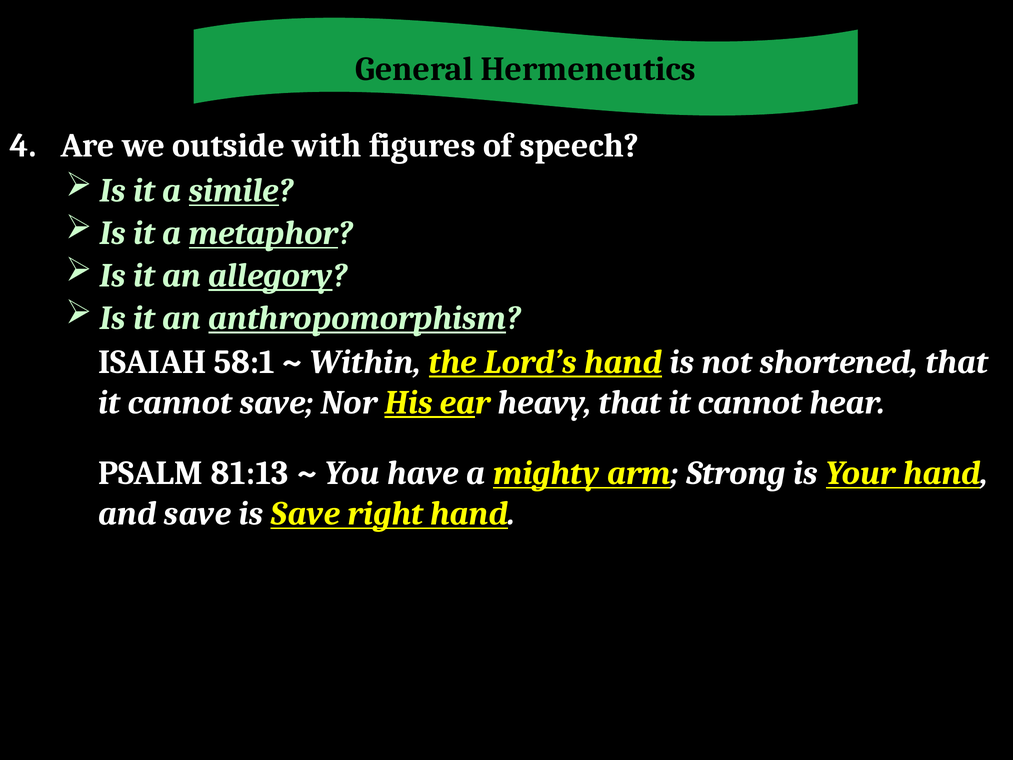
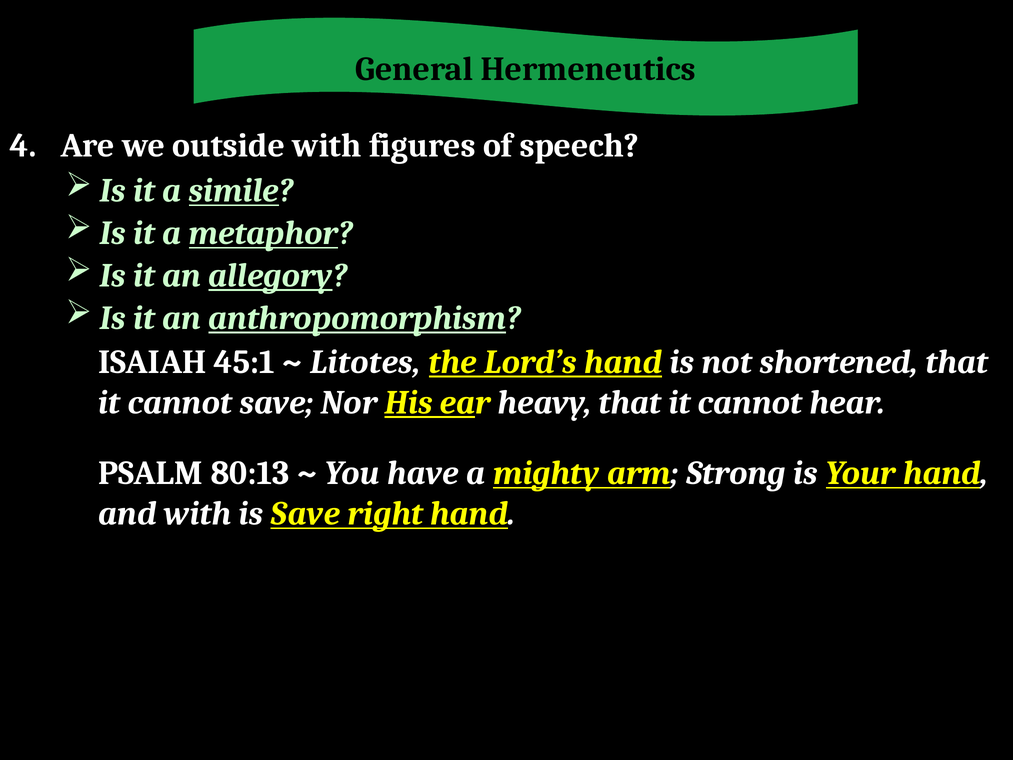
58:1: 58:1 -> 45:1
Within: Within -> Litotes
81:13: 81:13 -> 80:13
and save: save -> with
